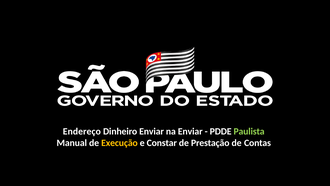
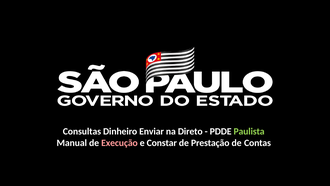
Endereço: Endereço -> Consultas
na Enviar: Enviar -> Direto
Execução colour: yellow -> pink
